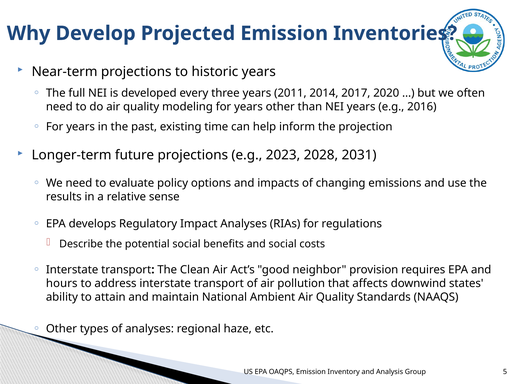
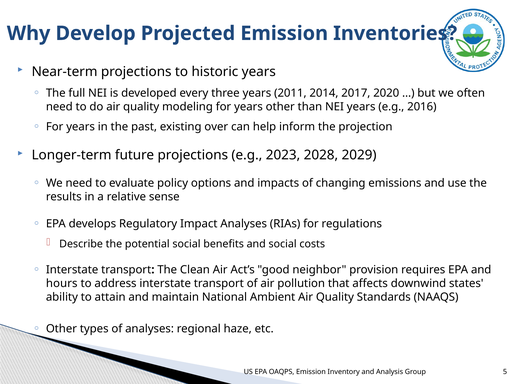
time: time -> over
2031: 2031 -> 2029
